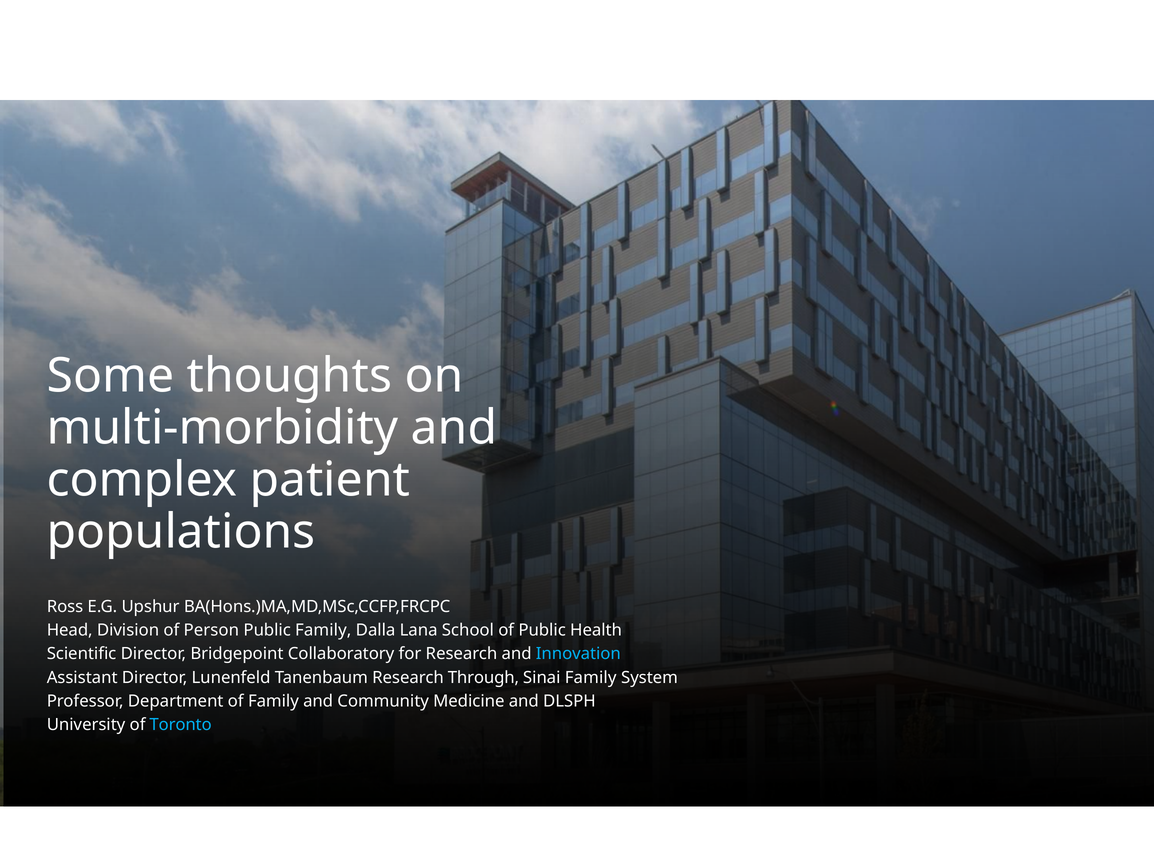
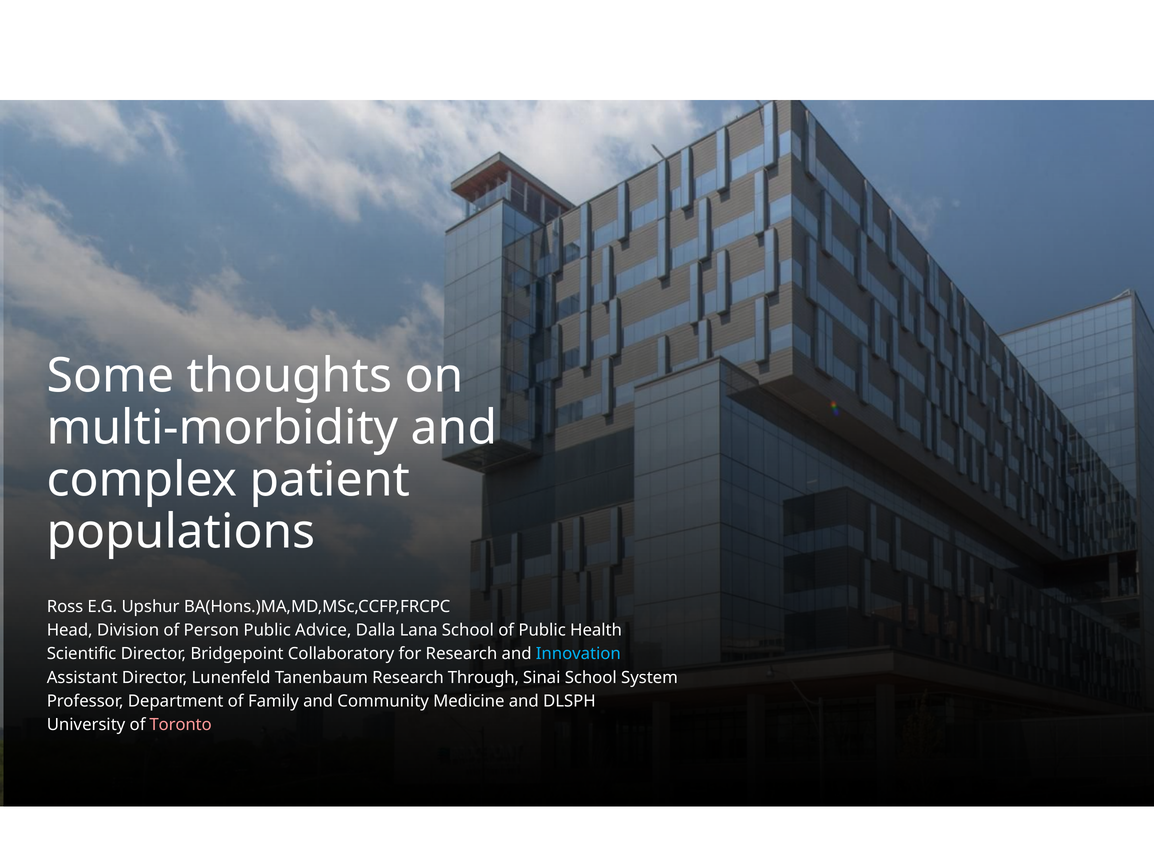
Public Family: Family -> Advice
Sinai Family: Family -> School
Toronto colour: light blue -> pink
